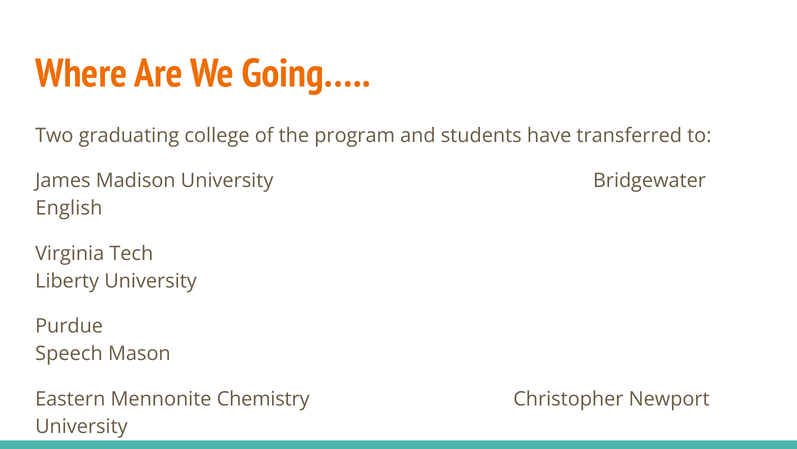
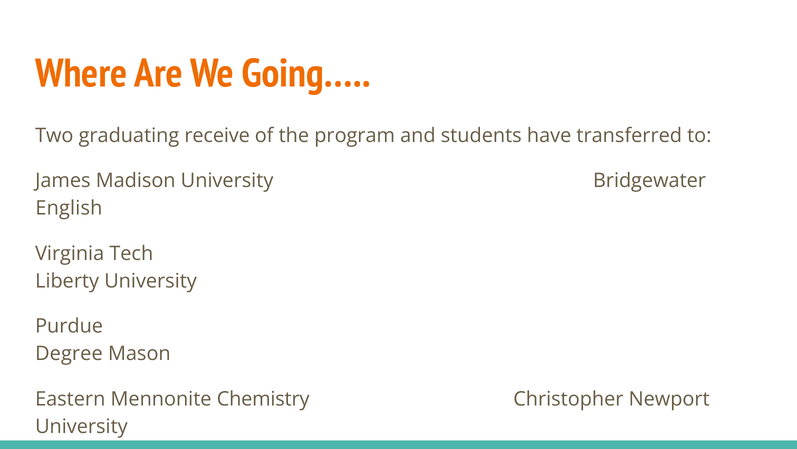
college: college -> receive
Speech: Speech -> Degree
